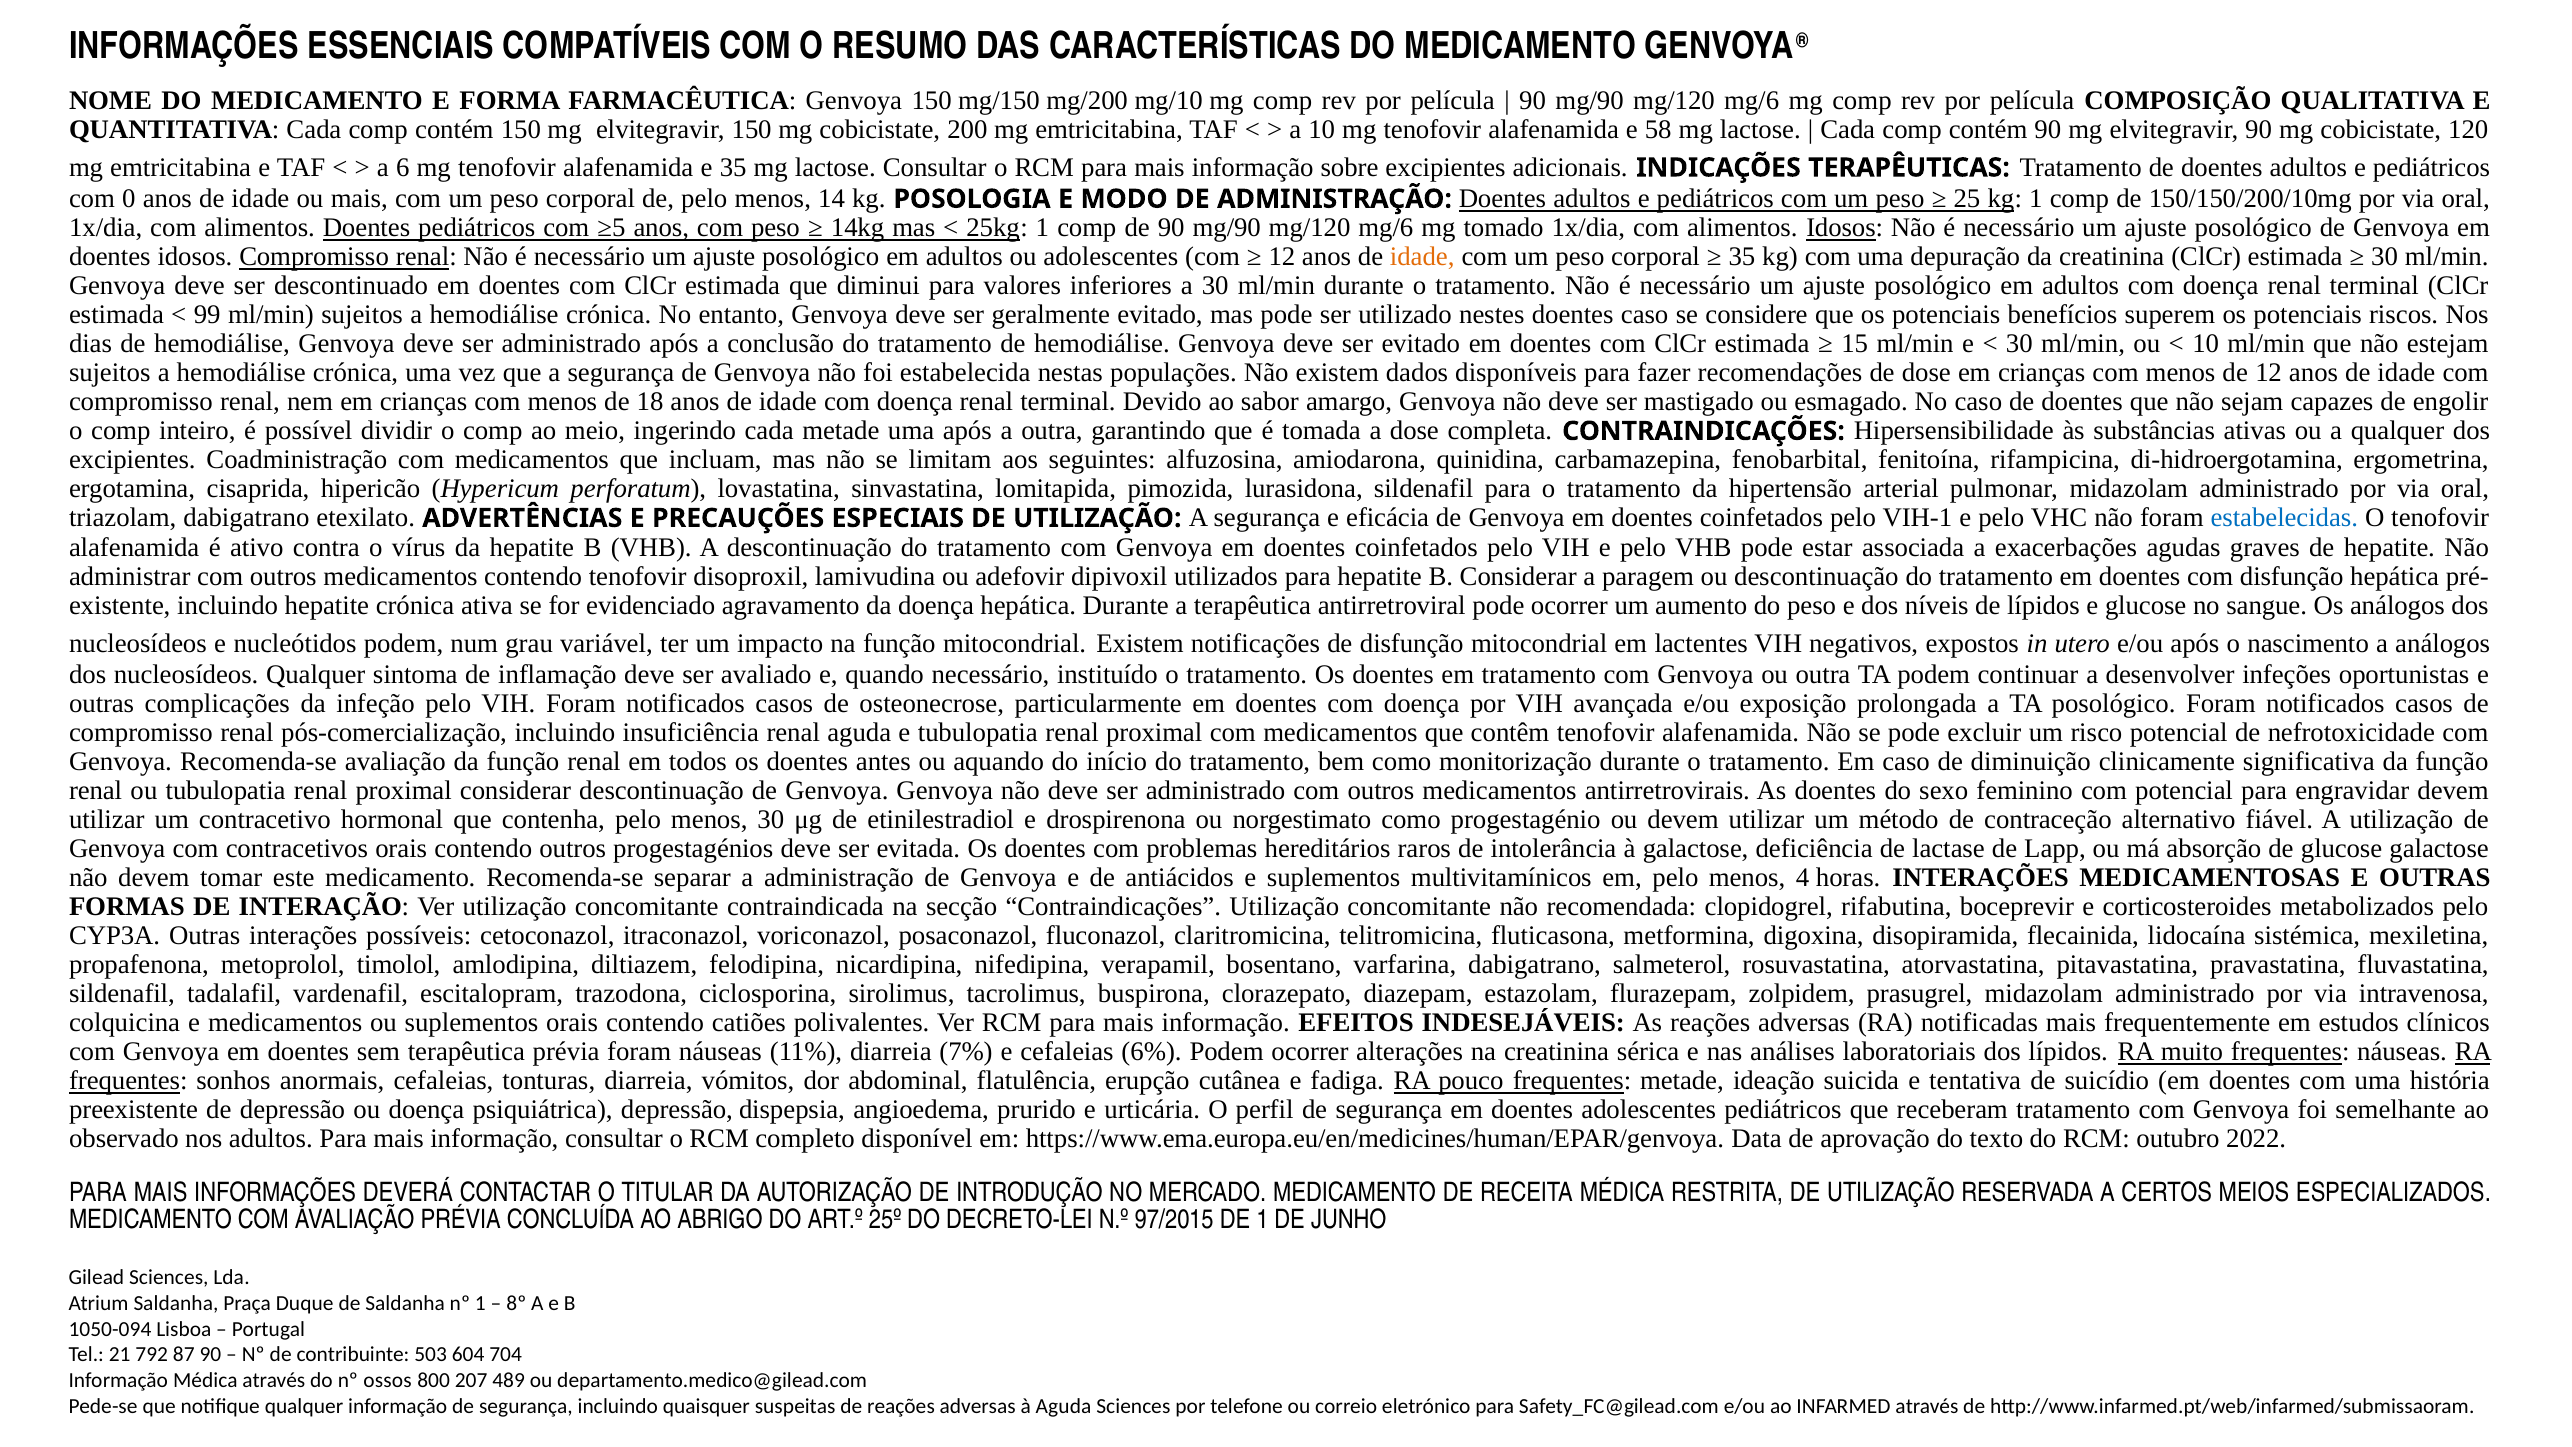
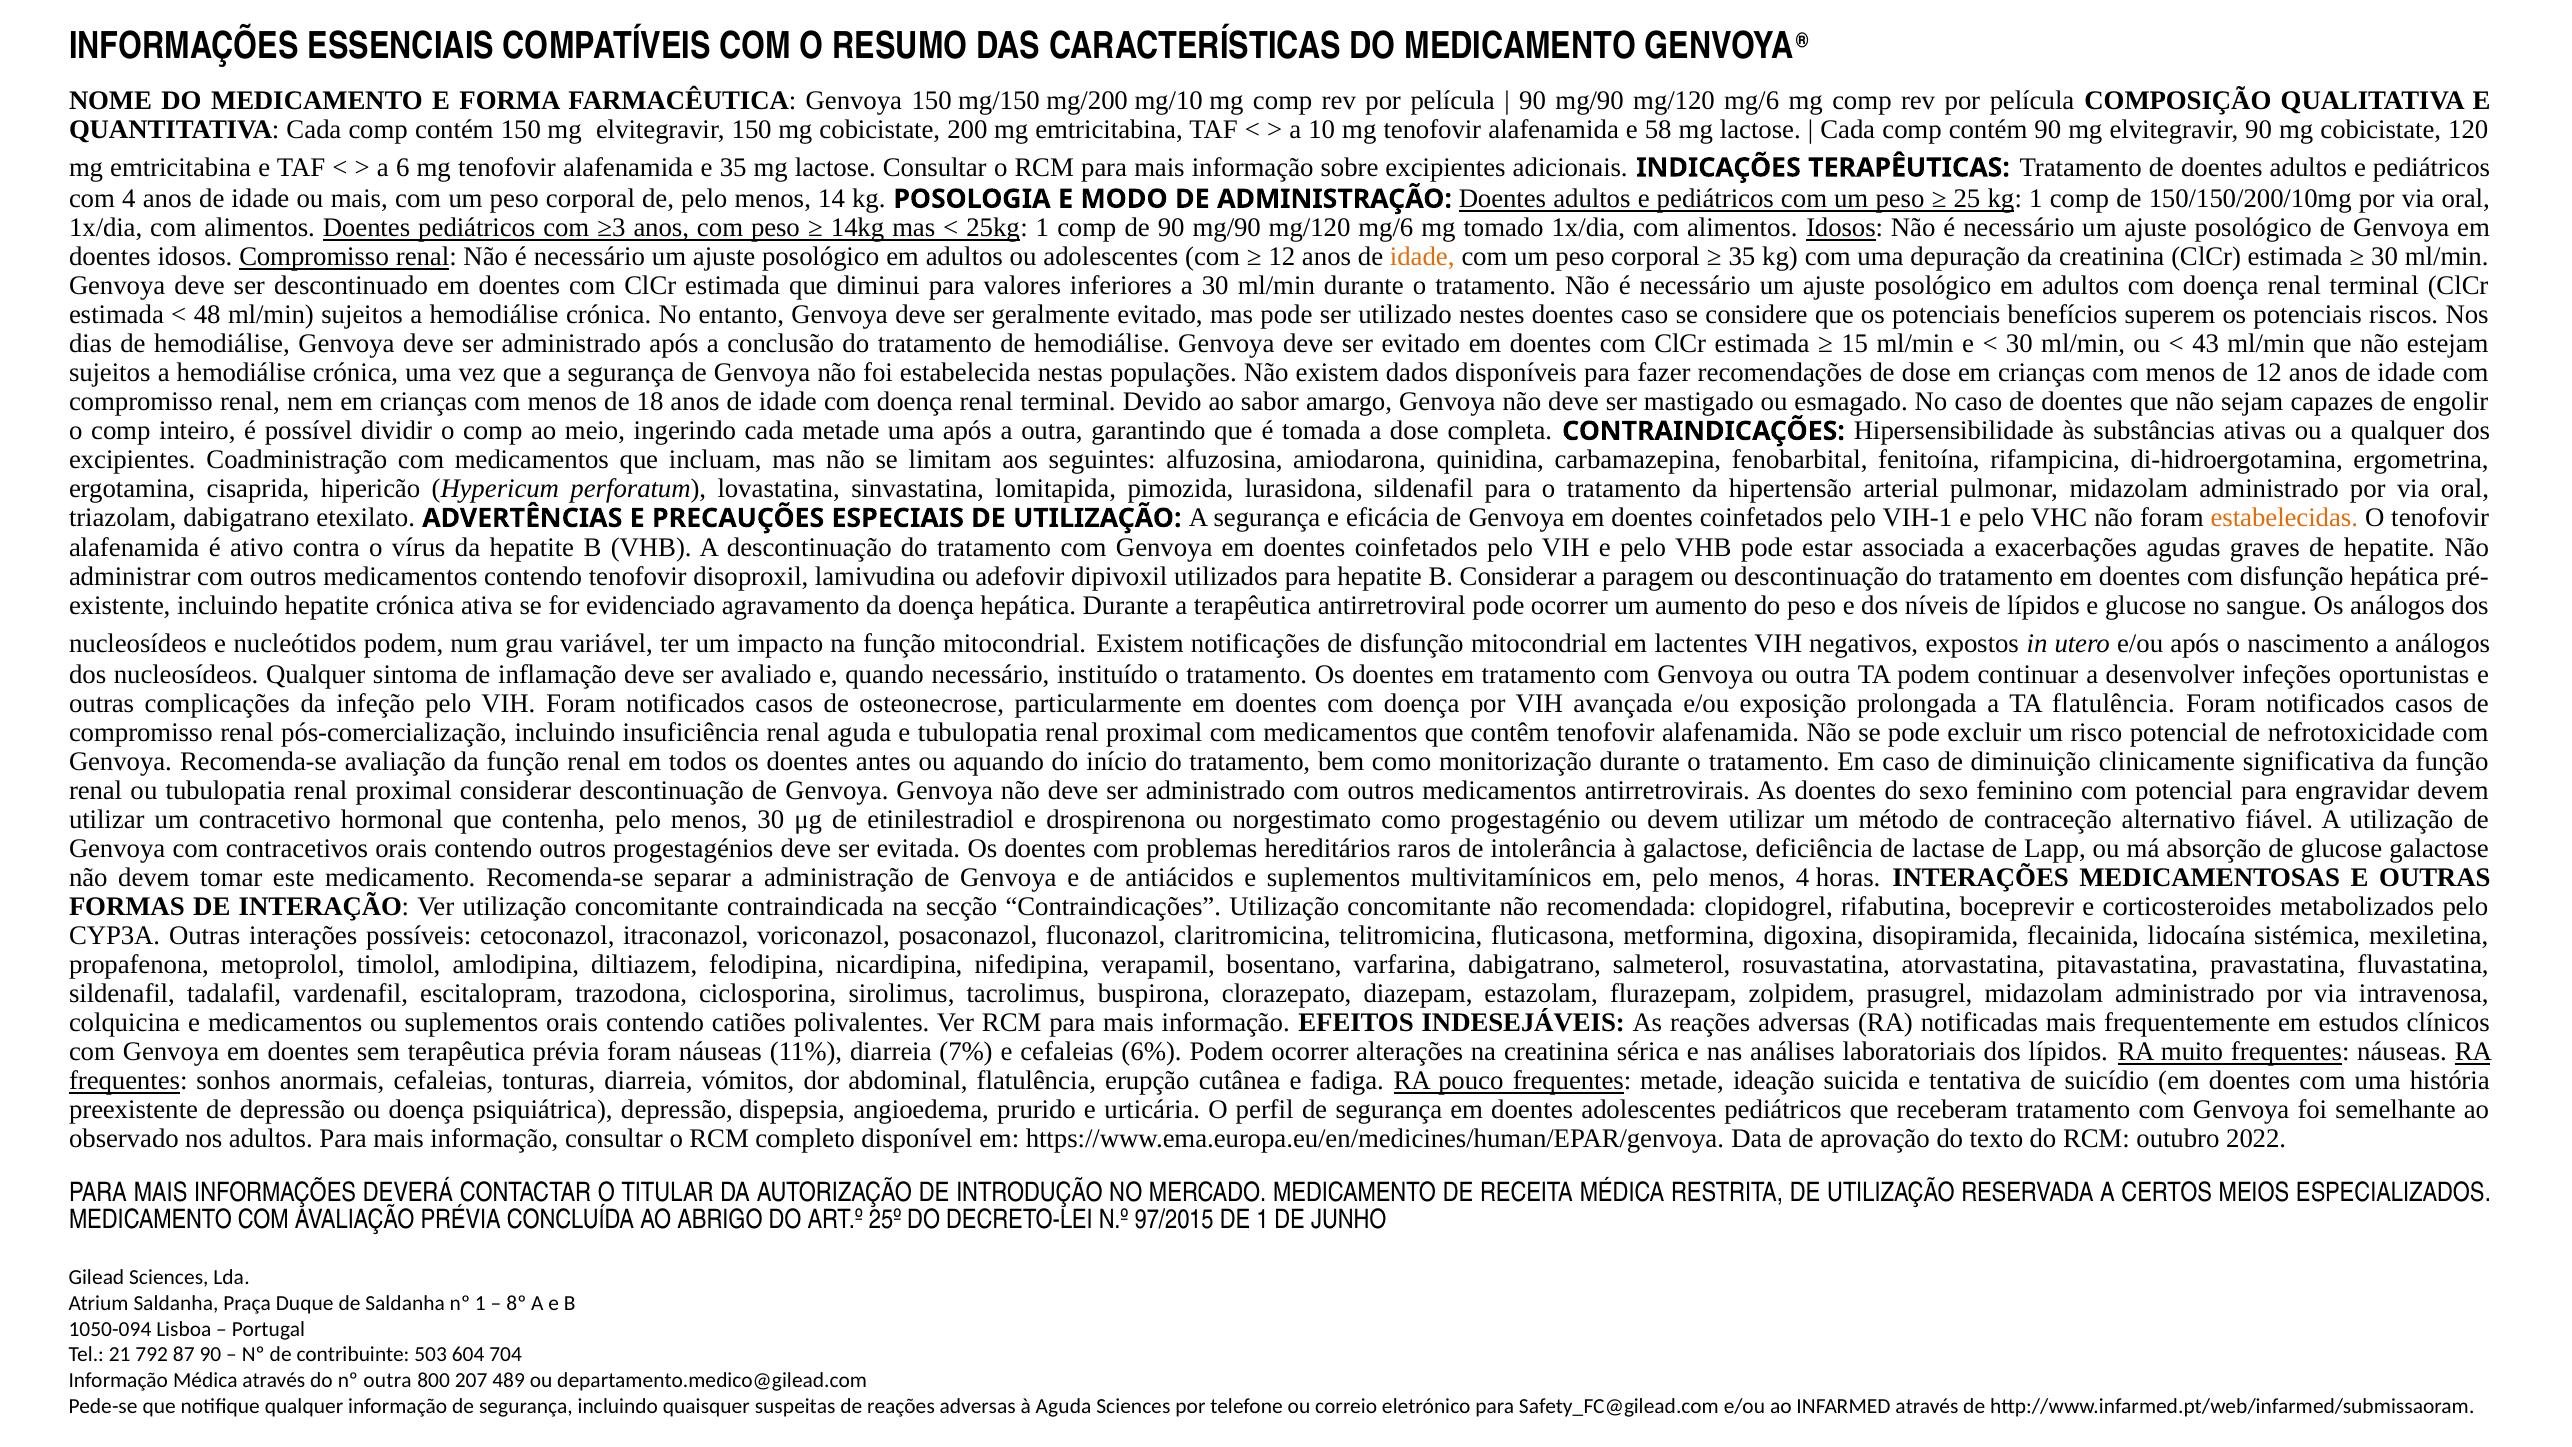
com 0: 0 -> 4
≥5: ≥5 -> ≥3
99: 99 -> 48
10 at (2206, 344): 10 -> 43
estabelecidas colour: blue -> orange
TA posológico: posológico -> flatulência
nº ossos: ossos -> outra
